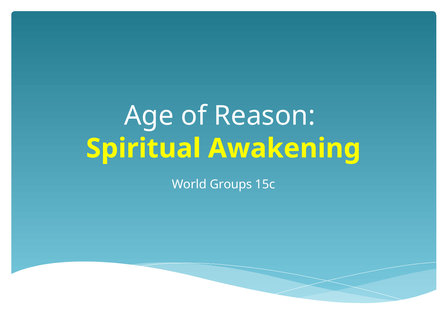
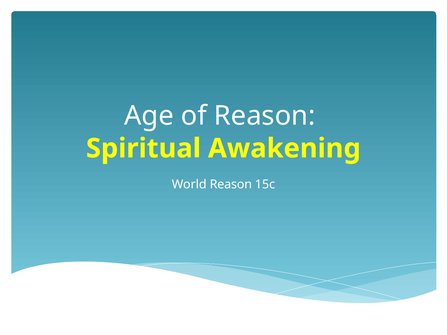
World Groups: Groups -> Reason
